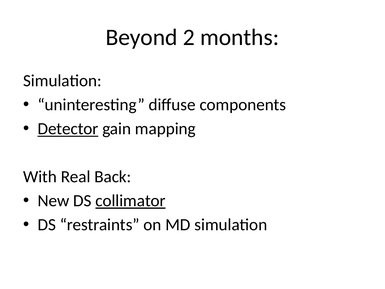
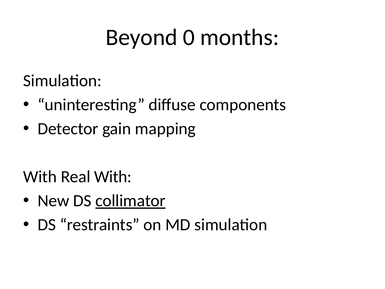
2: 2 -> 0
Detector underline: present -> none
Real Back: Back -> With
